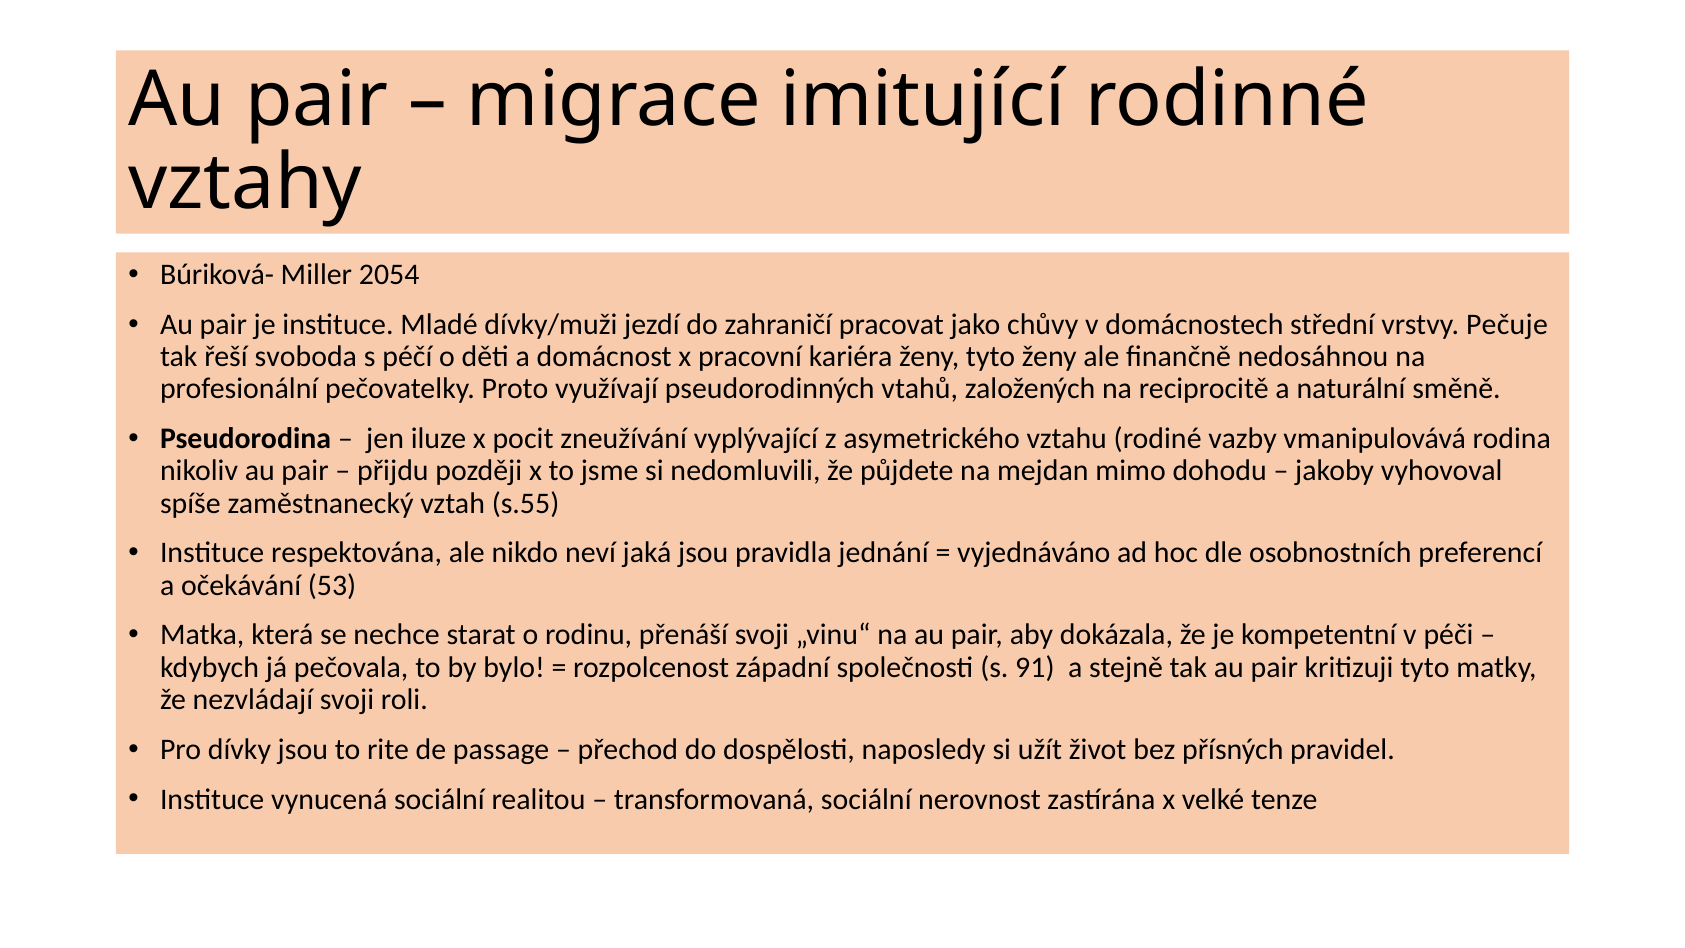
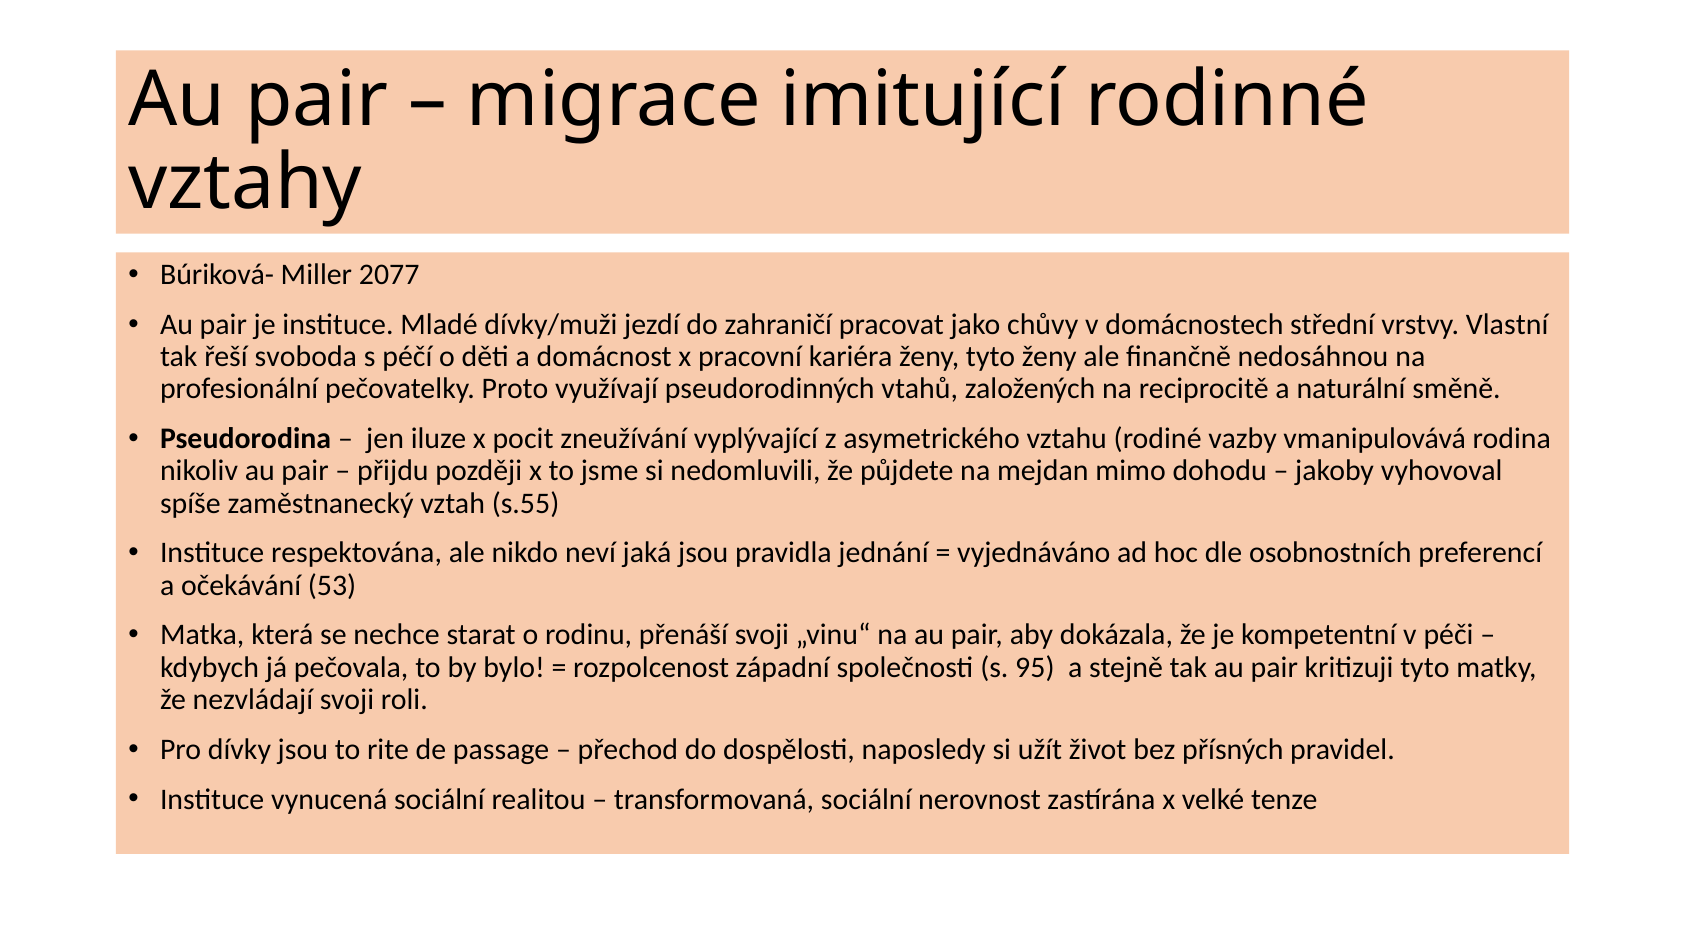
2054: 2054 -> 2077
Pečuje: Pečuje -> Vlastní
91: 91 -> 95
